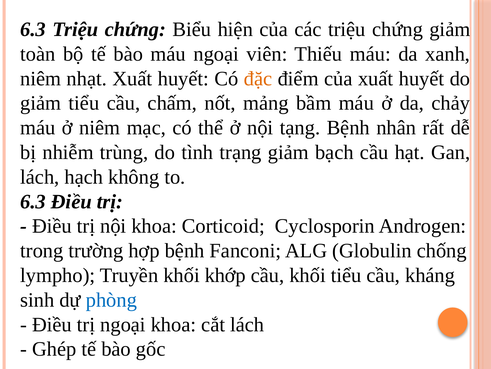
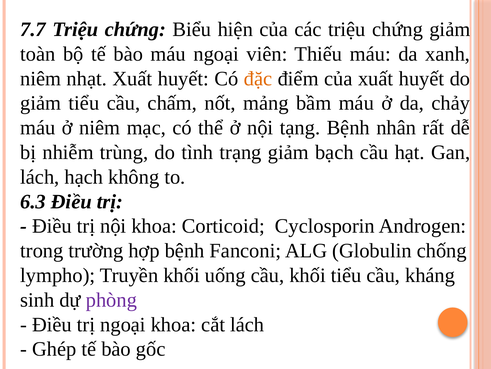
6.3 at (33, 29): 6.3 -> 7.7
khớp: khớp -> uống
phòng colour: blue -> purple
